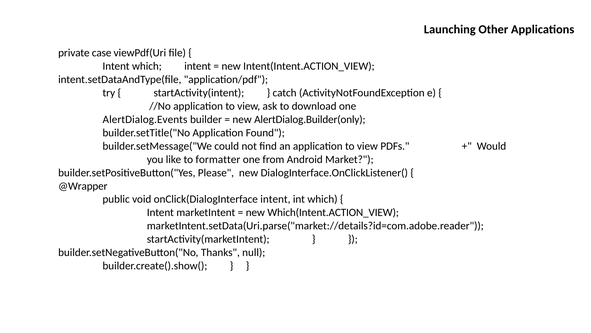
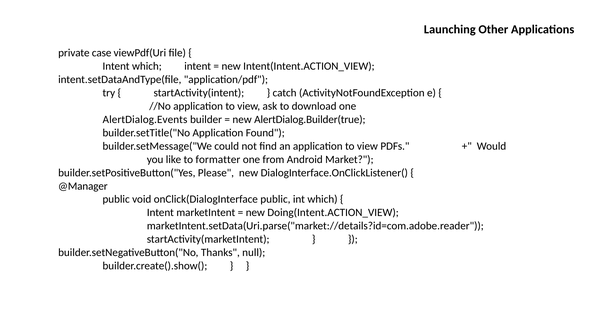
AlertDialog.Builder(only: AlertDialog.Builder(only -> AlertDialog.Builder(true
@Wrapper: @Wrapper -> @Manager
onClick(DialogInterface intent: intent -> public
Which(Intent.ACTION_VIEW: Which(Intent.ACTION_VIEW -> Doing(Intent.ACTION_VIEW
